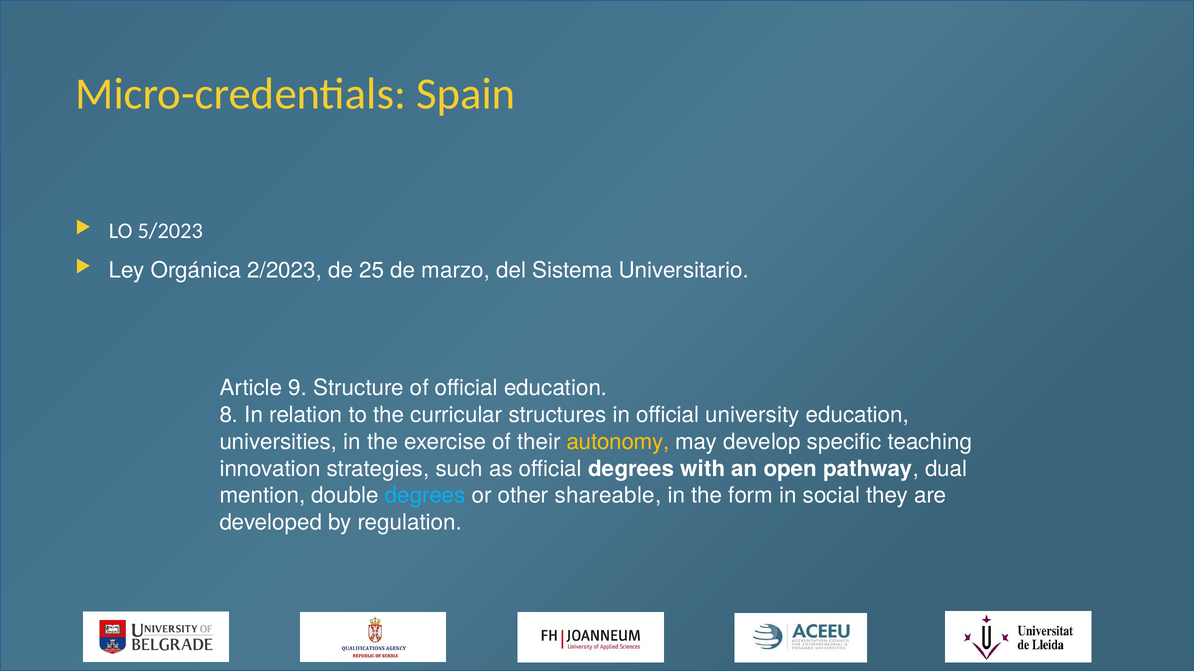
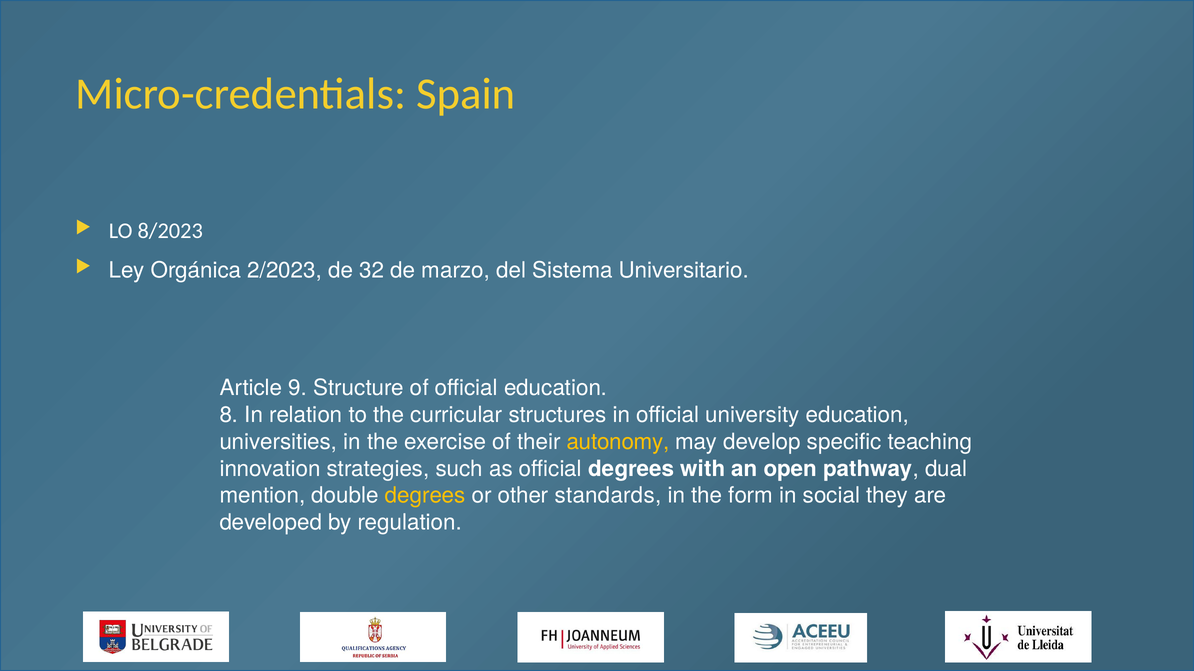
5/2023: 5/2023 -> 8/2023
25: 25 -> 32
degrees at (425, 496) colour: light blue -> yellow
shareable: shareable -> standards
